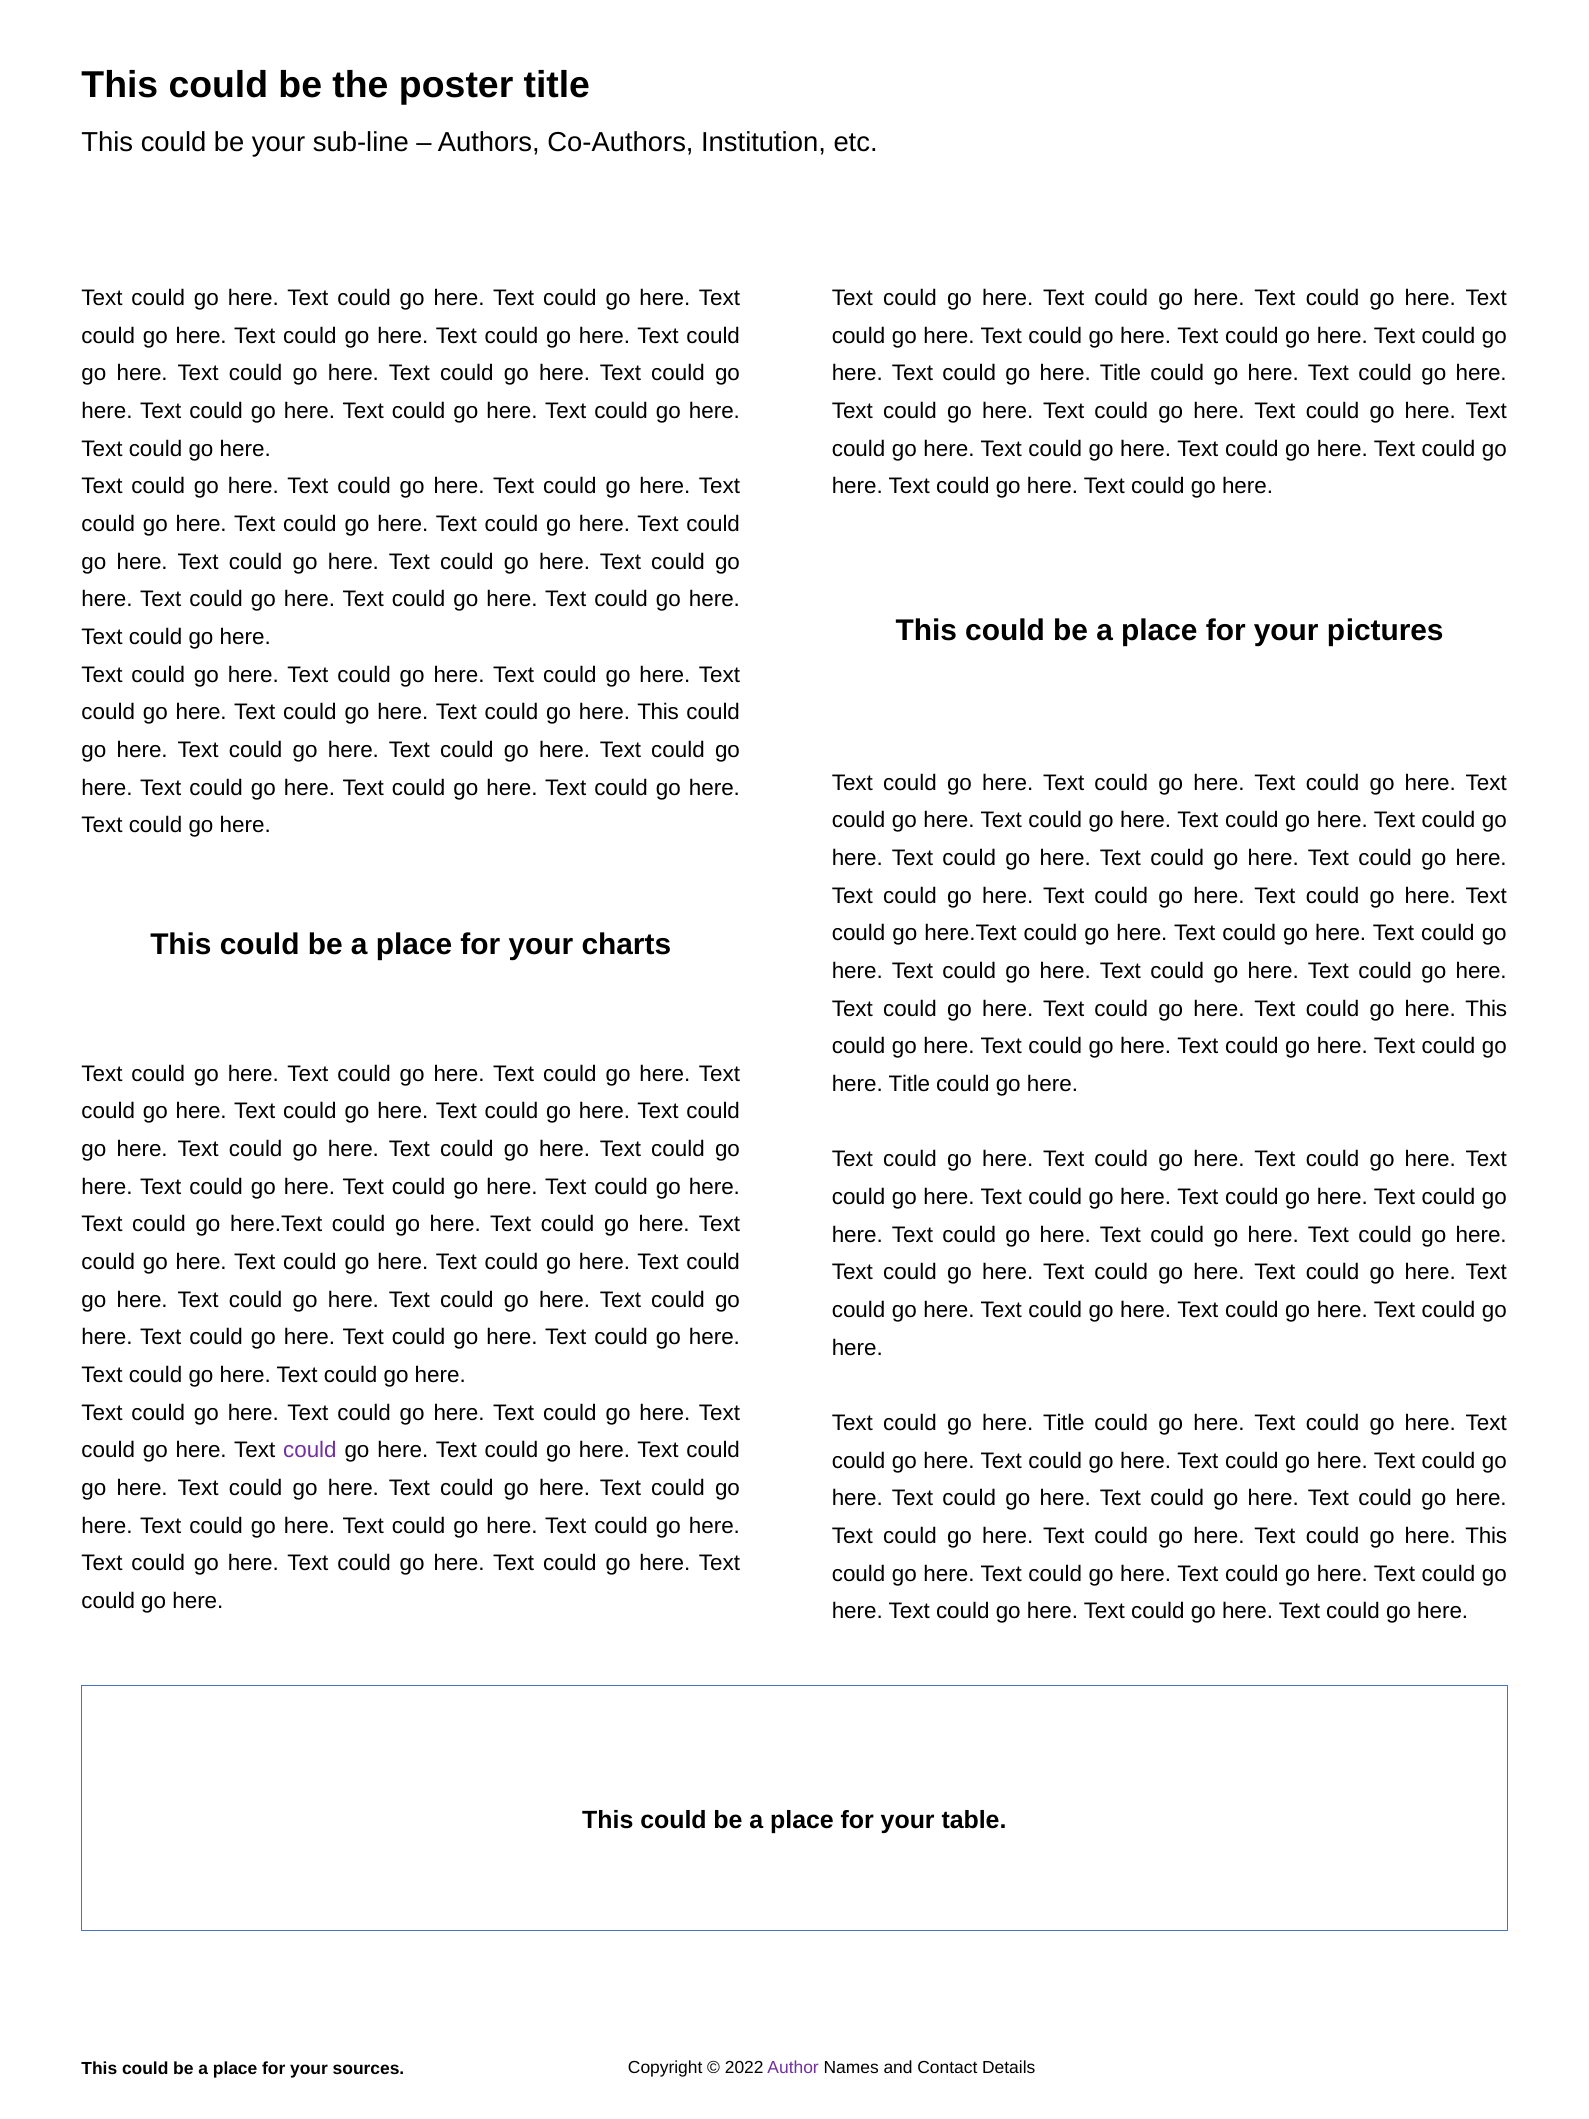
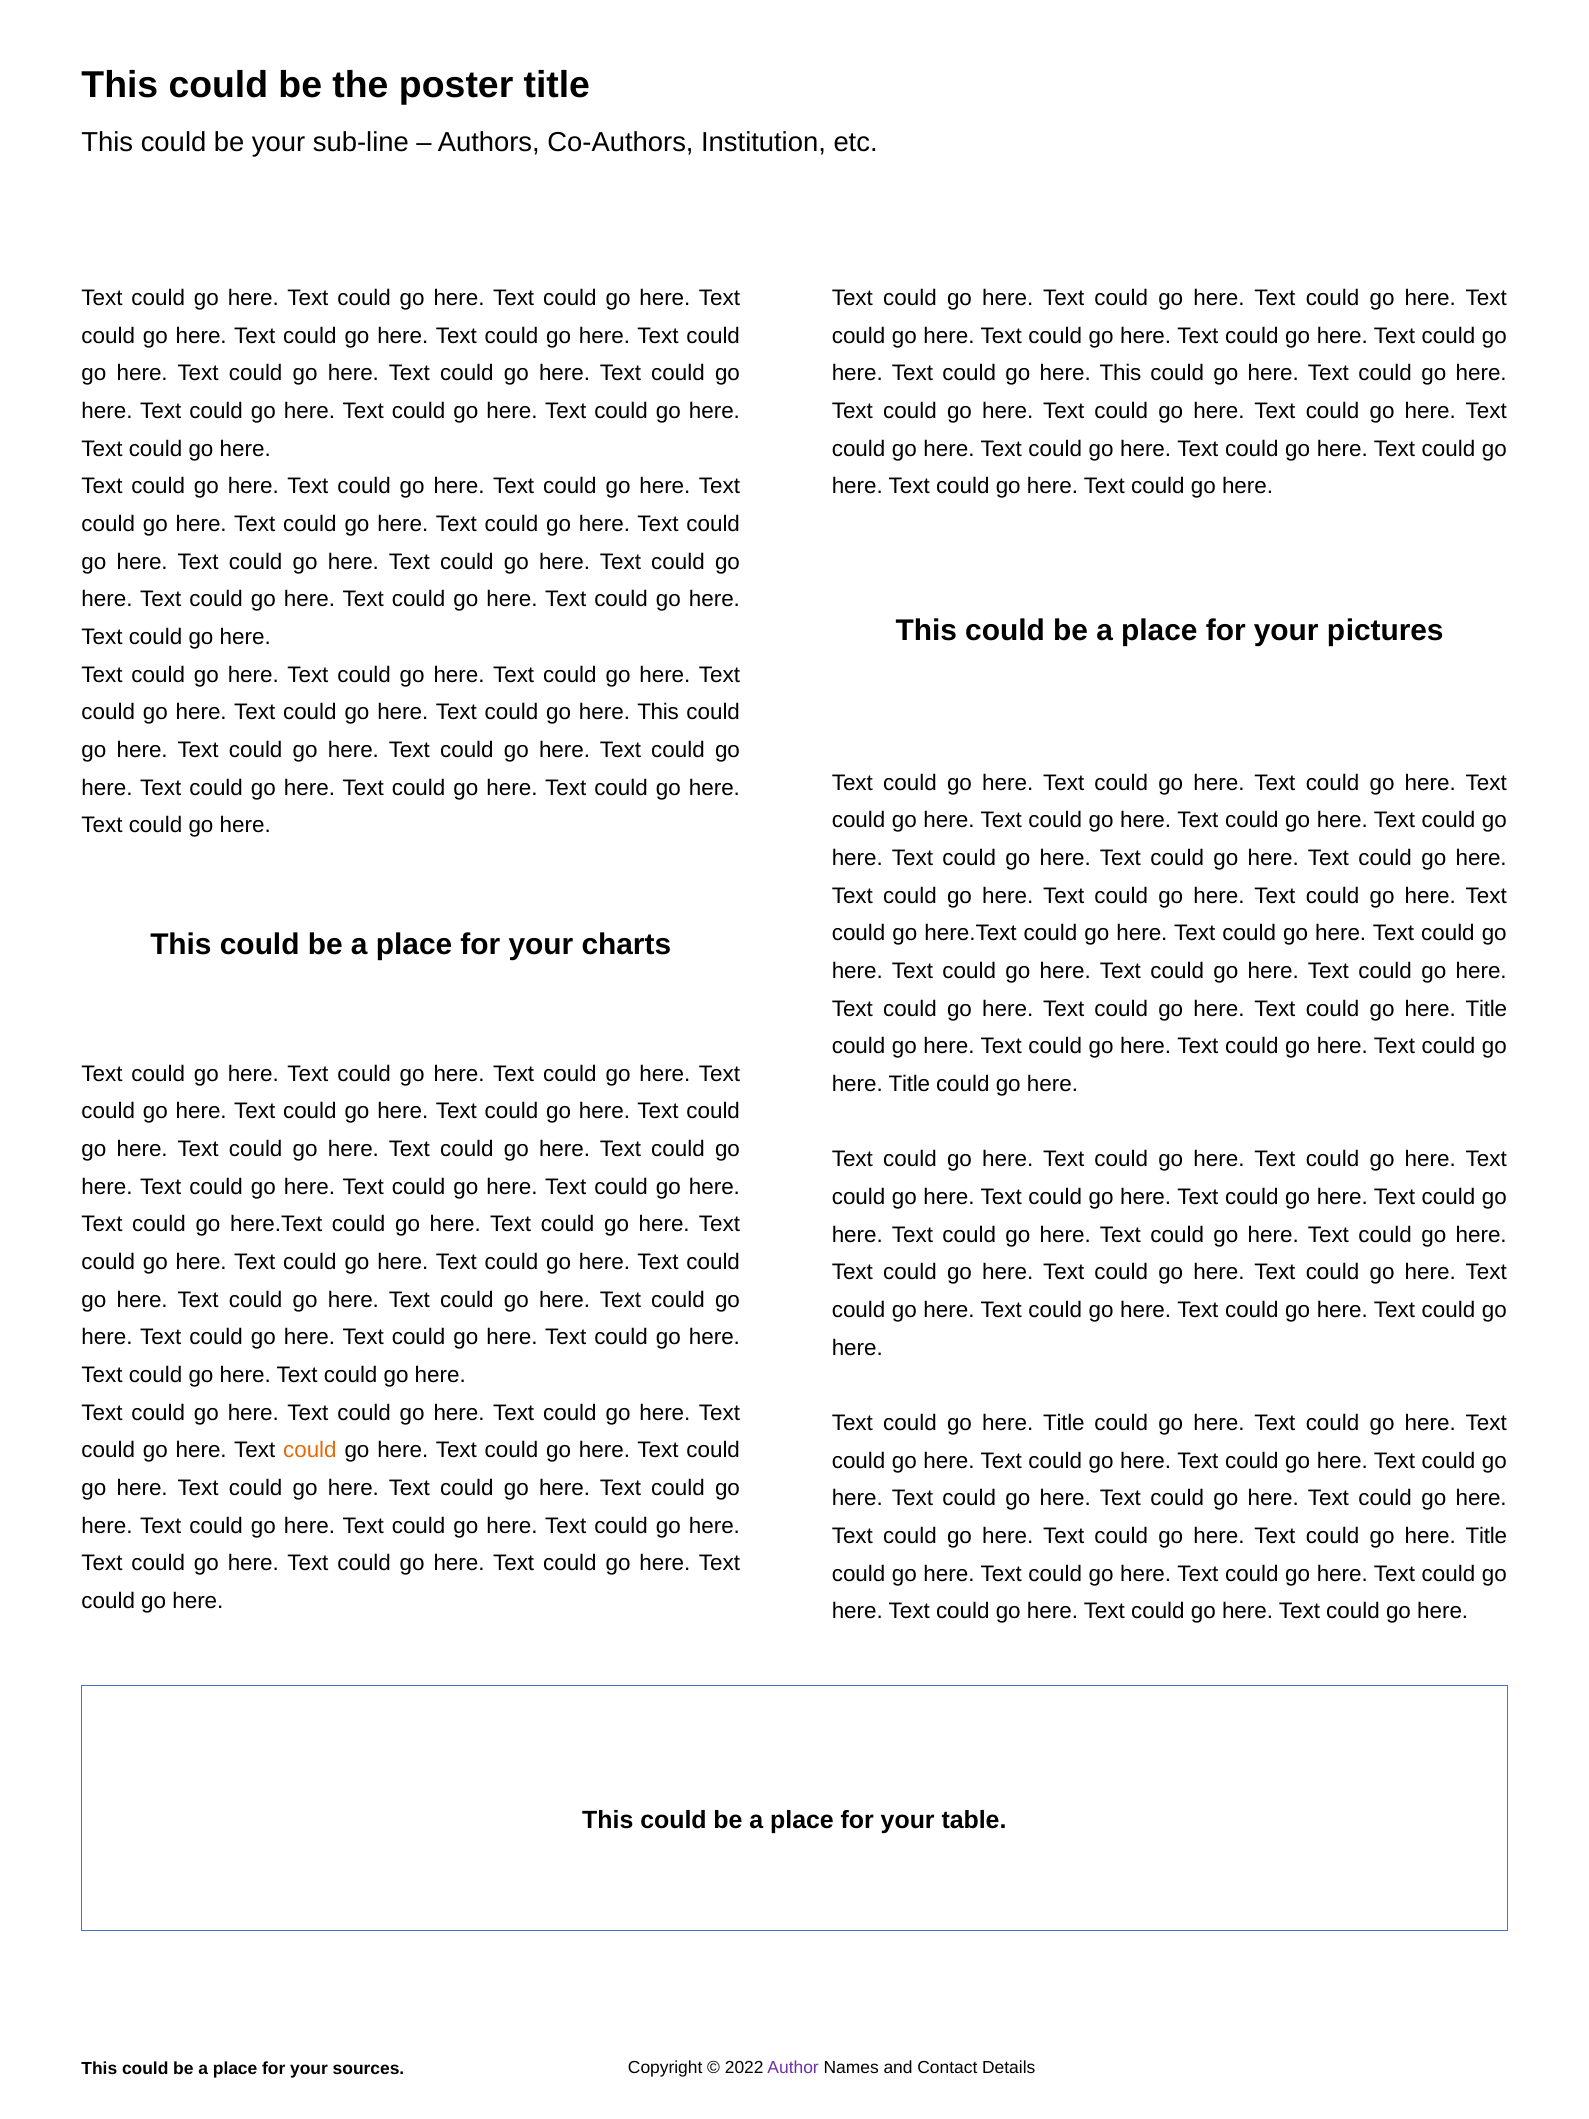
Title at (1120, 373): Title -> This
This at (1486, 1009): This -> Title
could at (310, 1450) colour: purple -> orange
This at (1486, 1536): This -> Title
